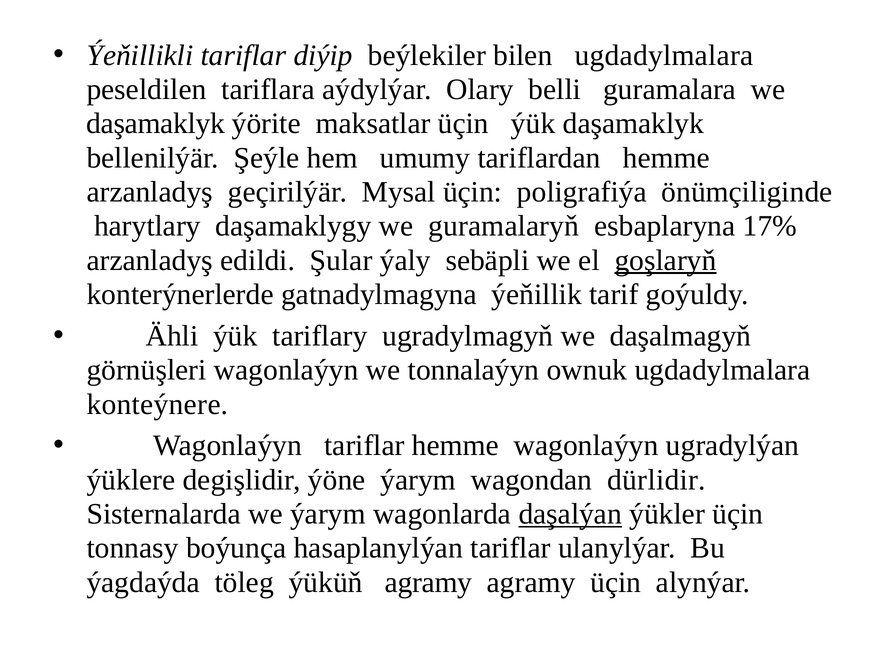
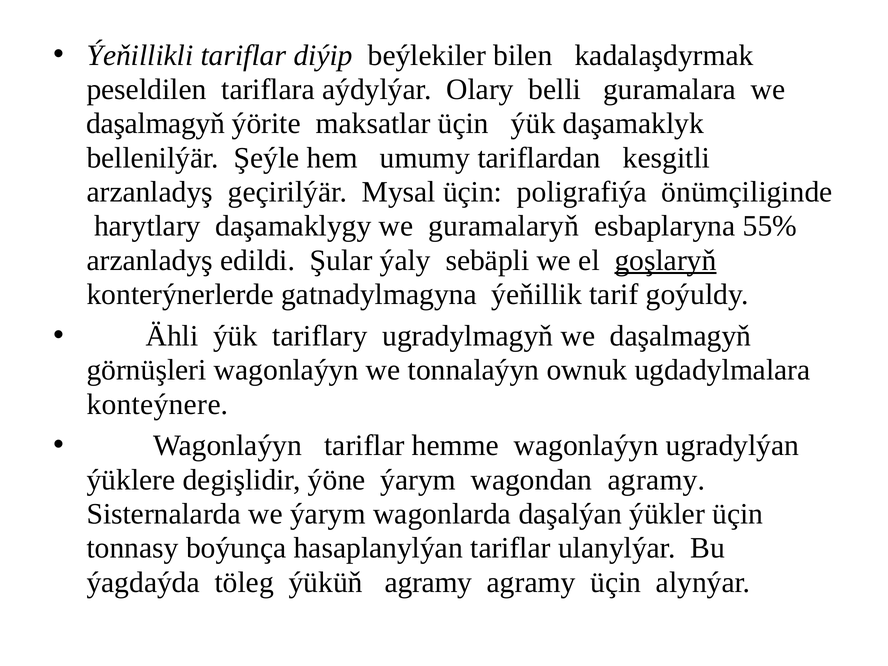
bilen ugdadylmalara: ugdadylmalara -> kadalaşdyrmak
daşamaklyk at (156, 124): daşamaklyk -> daşalmagyň
tariflardan hemme: hemme -> kesgitli
17%: 17% -> 55%
wagondan dürlidir: dürlidir -> agramy
daşalýan underline: present -> none
